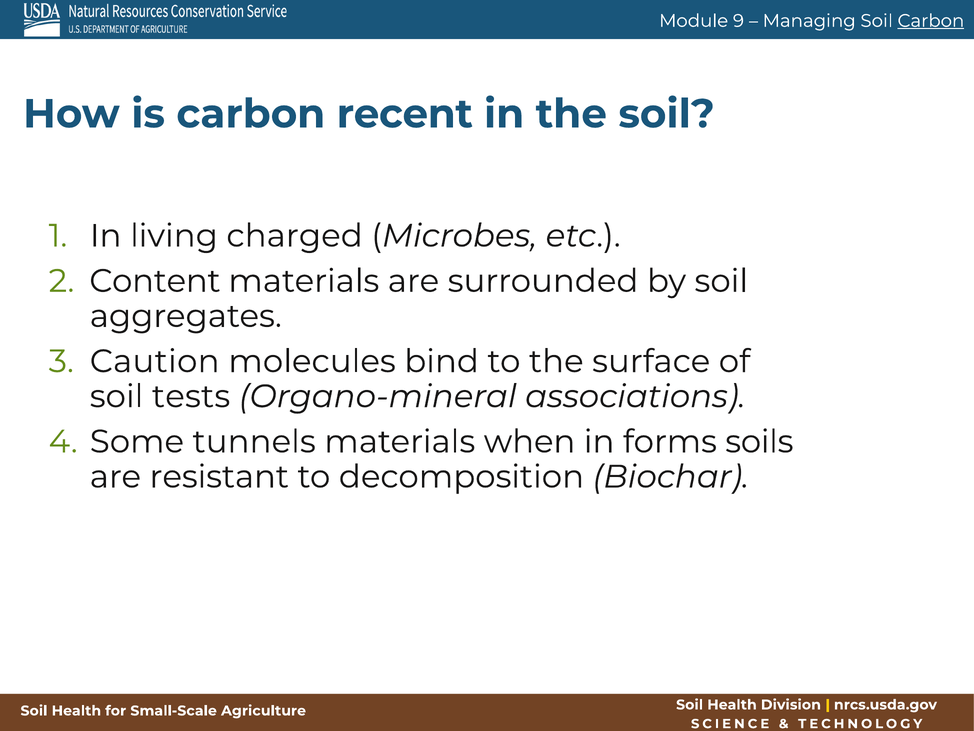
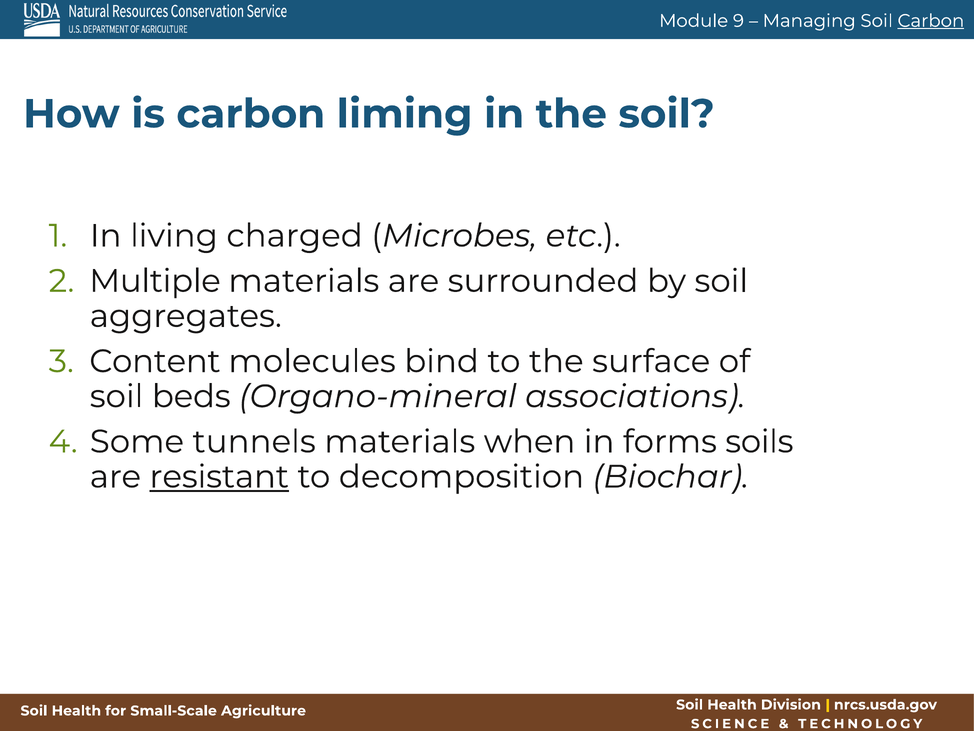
recent: recent -> liming
Content: Content -> Multiple
Caution: Caution -> Content
tests: tests -> beds
resistant underline: none -> present
